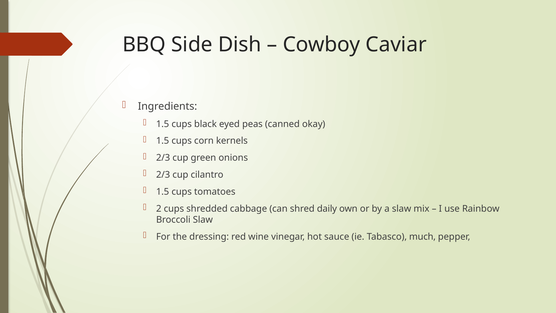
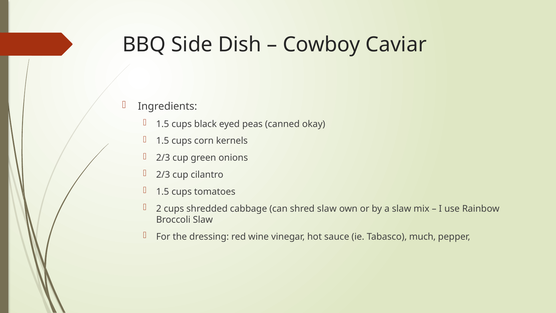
shred daily: daily -> slaw
